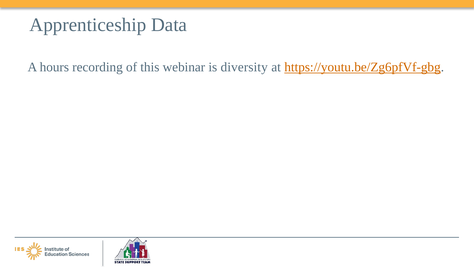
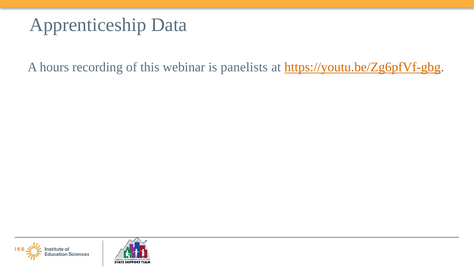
diversity: diversity -> panelists
